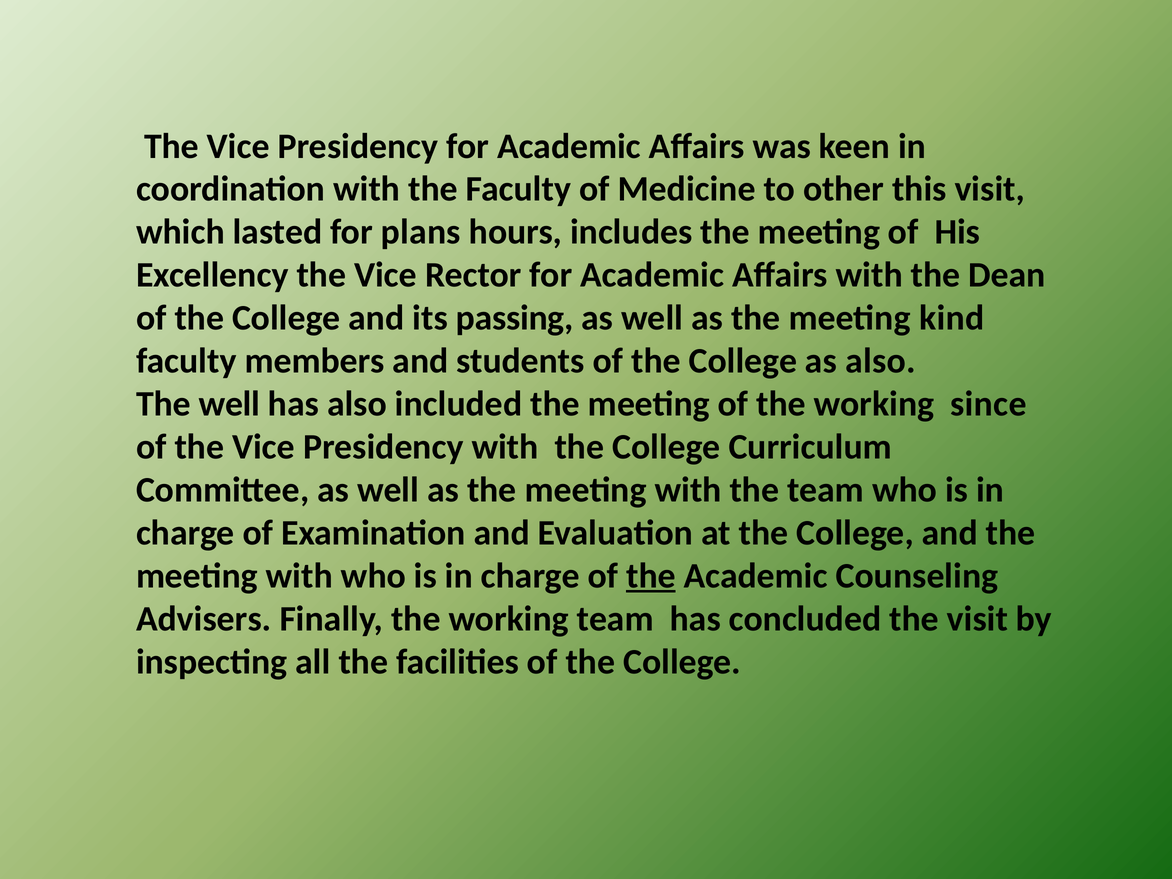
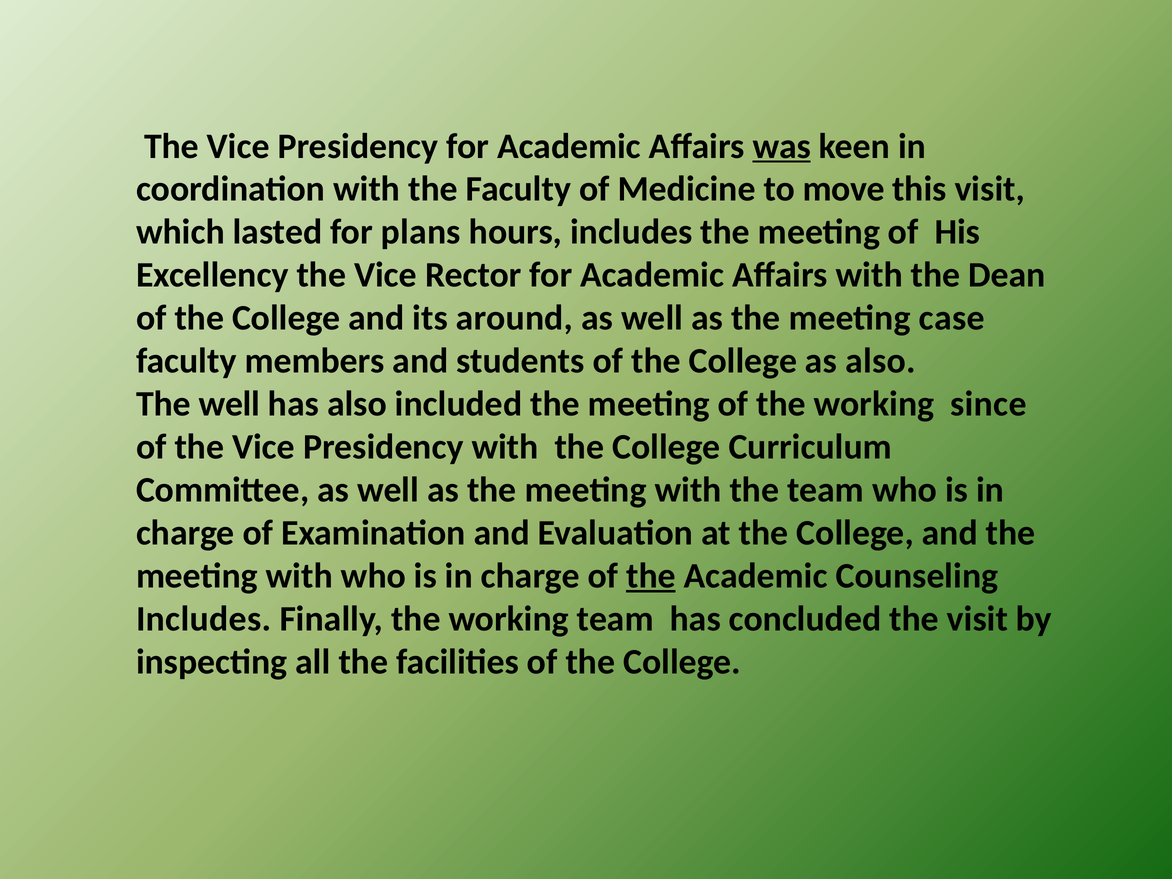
was underline: none -> present
other: other -> move
passing: passing -> around
kind: kind -> case
Advisers at (204, 619): Advisers -> Includes
